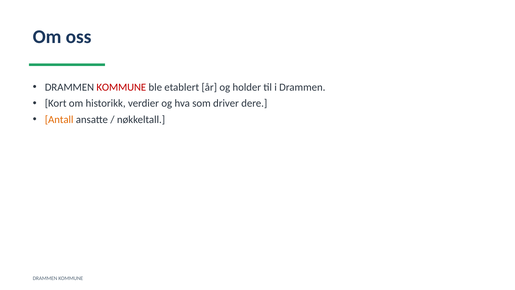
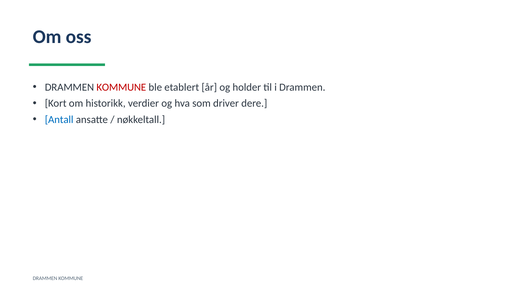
Antall colour: orange -> blue
